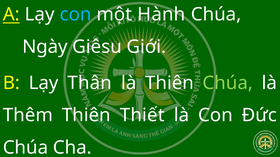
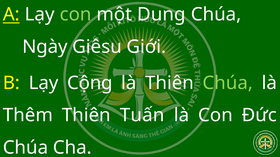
con at (76, 14) colour: light blue -> light green
Hành: Hành -> Dung
Thân: Thân -> Cộng
Thiết: Thiết -> Tuấn
